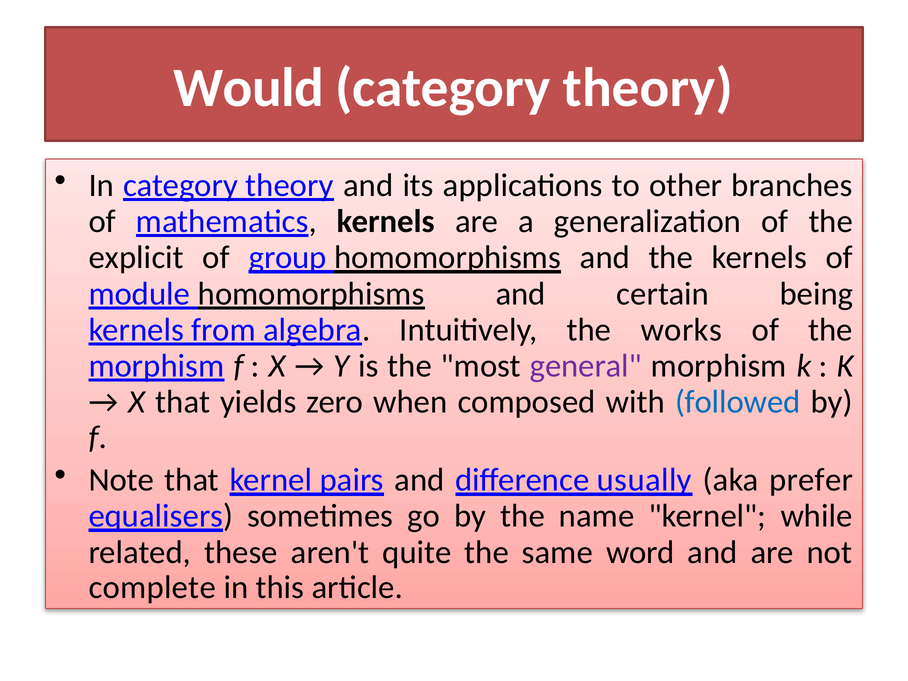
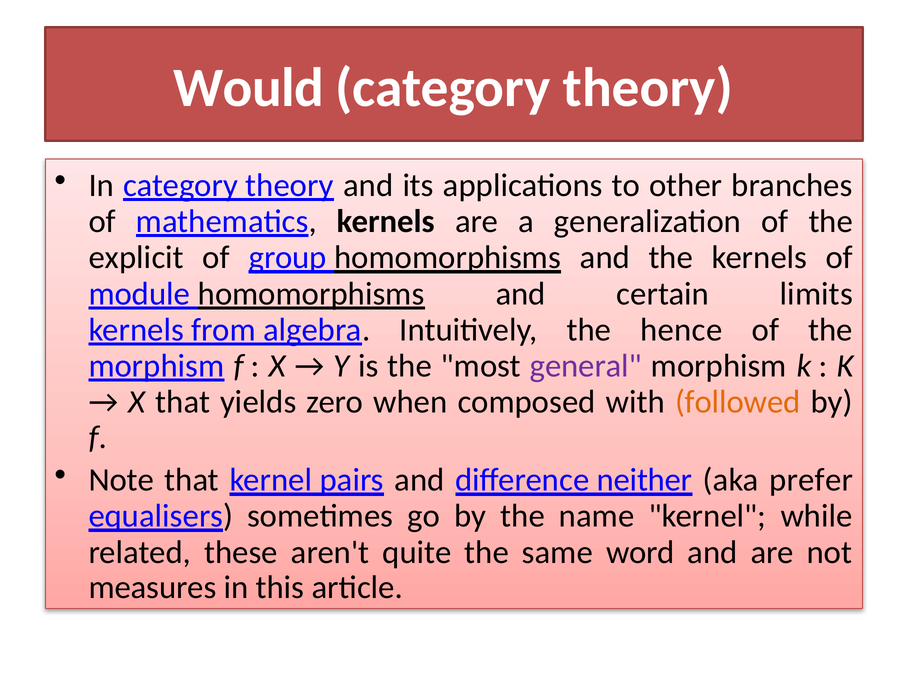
being: being -> limits
works: works -> hence
followed colour: blue -> orange
usually: usually -> neither
complete: complete -> measures
